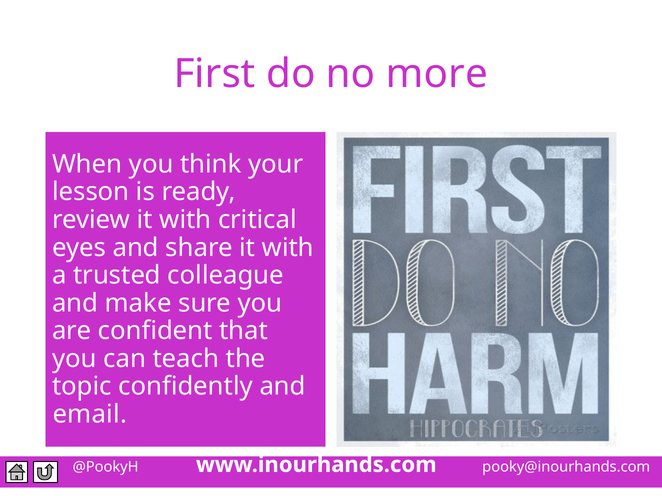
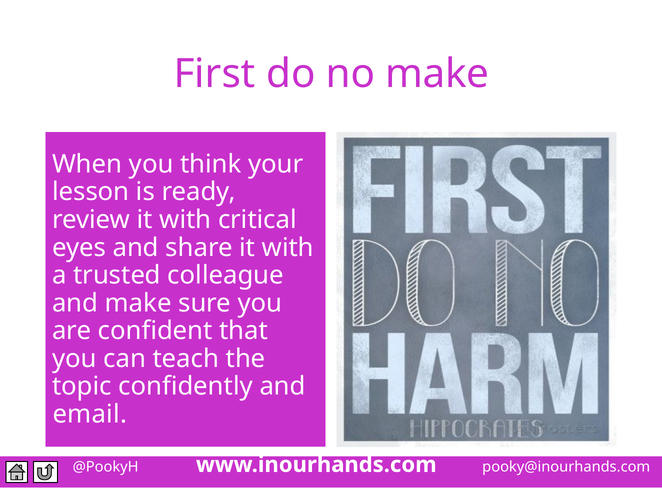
no more: more -> make
